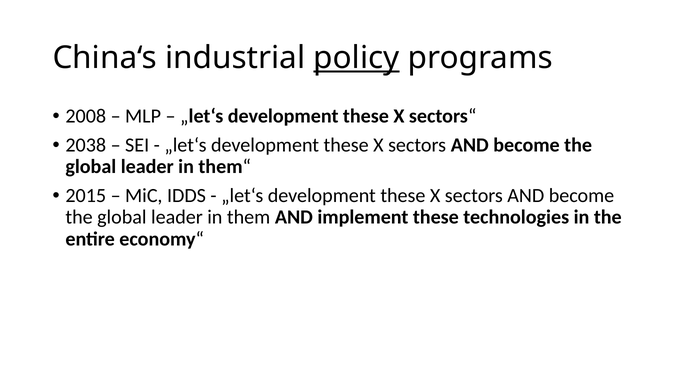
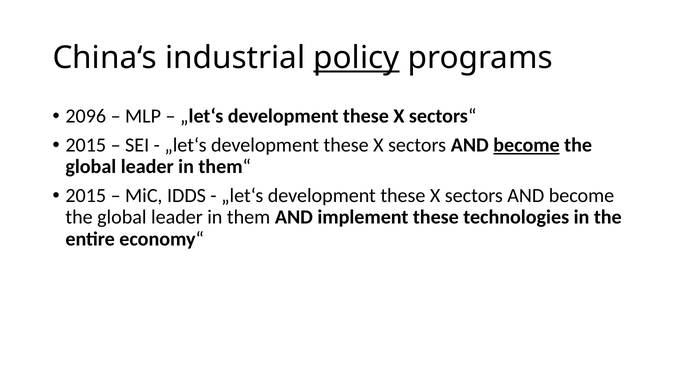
2008: 2008 -> 2096
2038 at (86, 145): 2038 -> 2015
become at (526, 145) underline: none -> present
